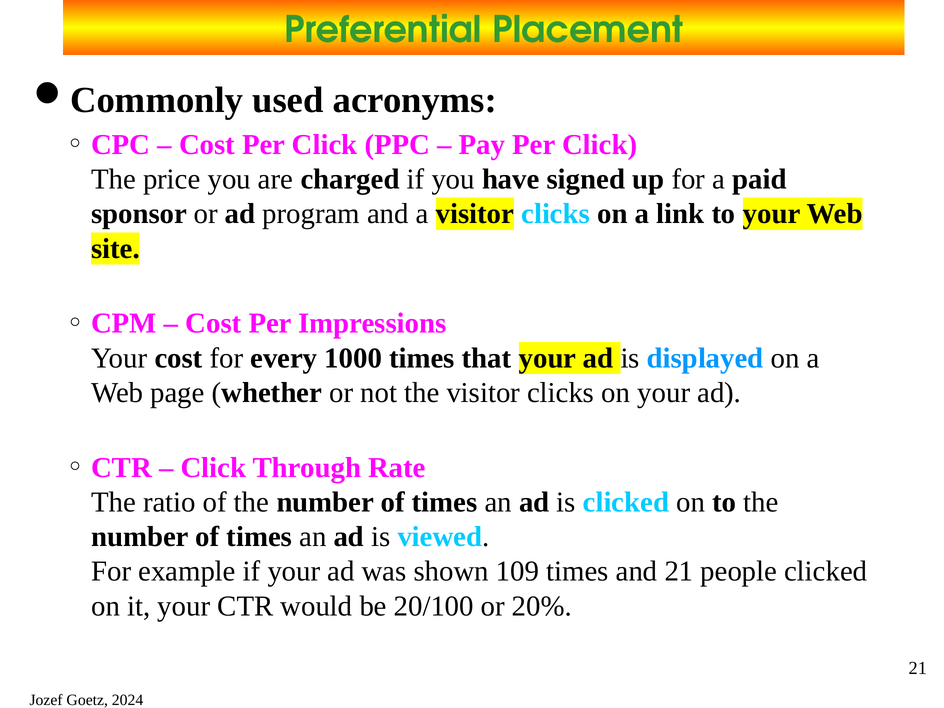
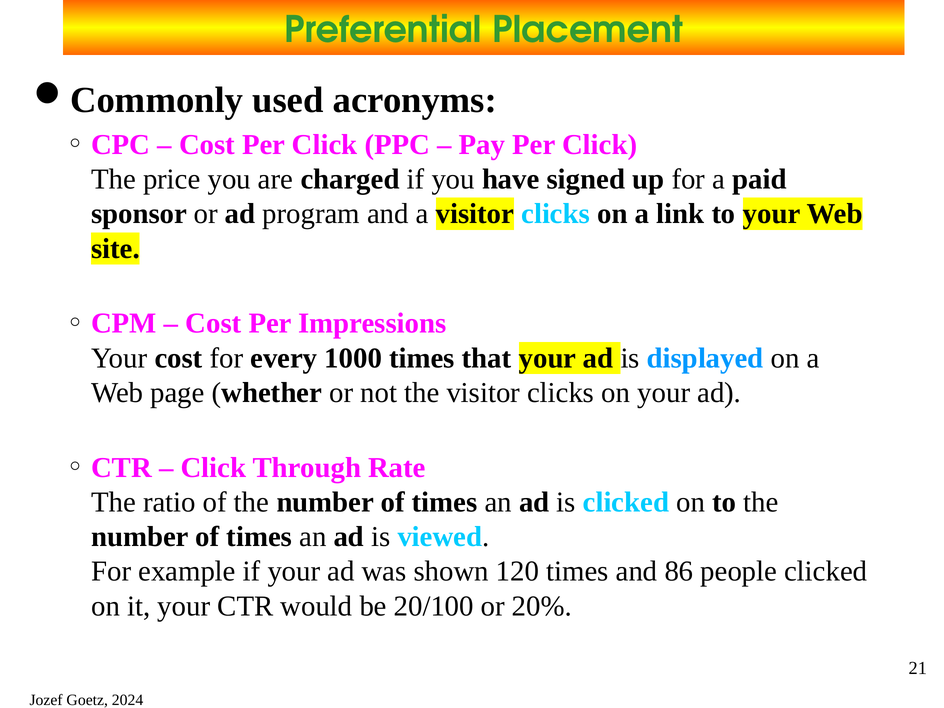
109: 109 -> 120
and 21: 21 -> 86
